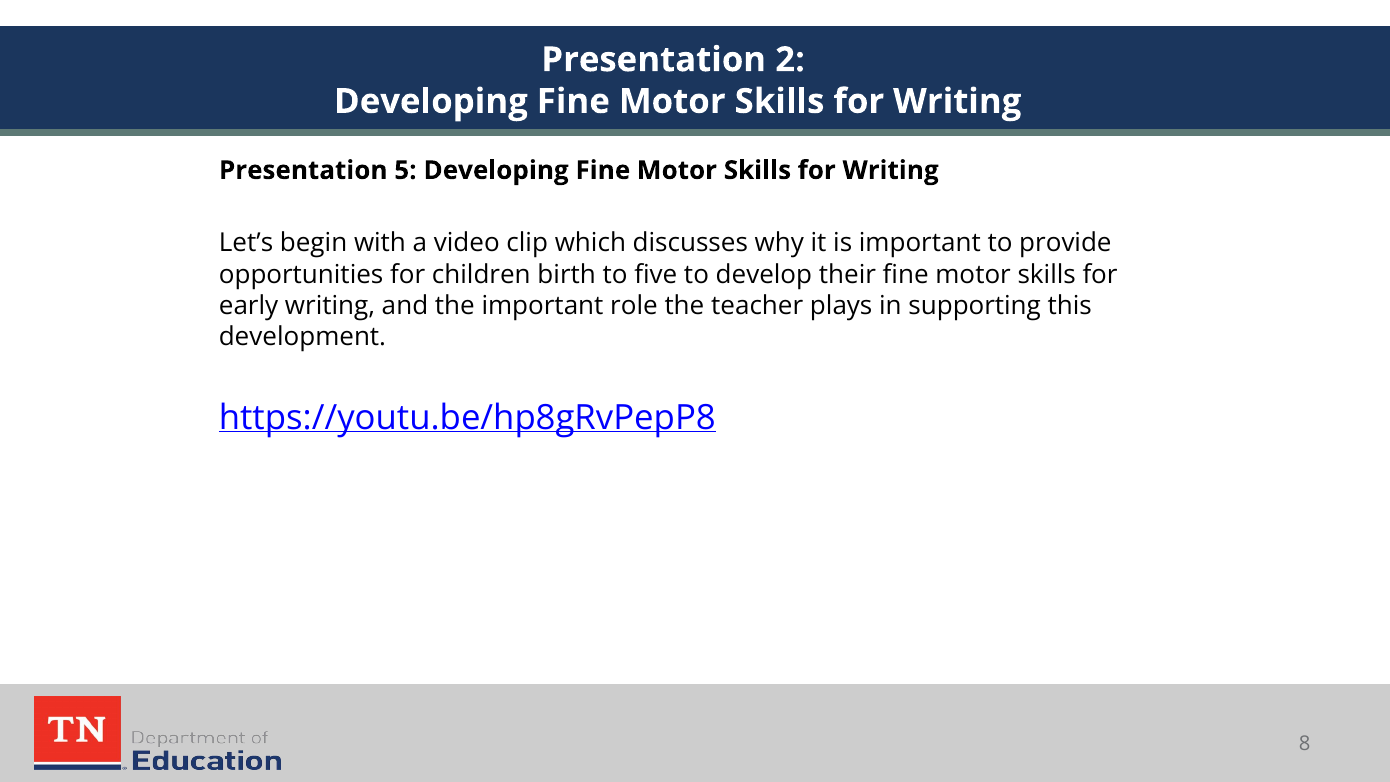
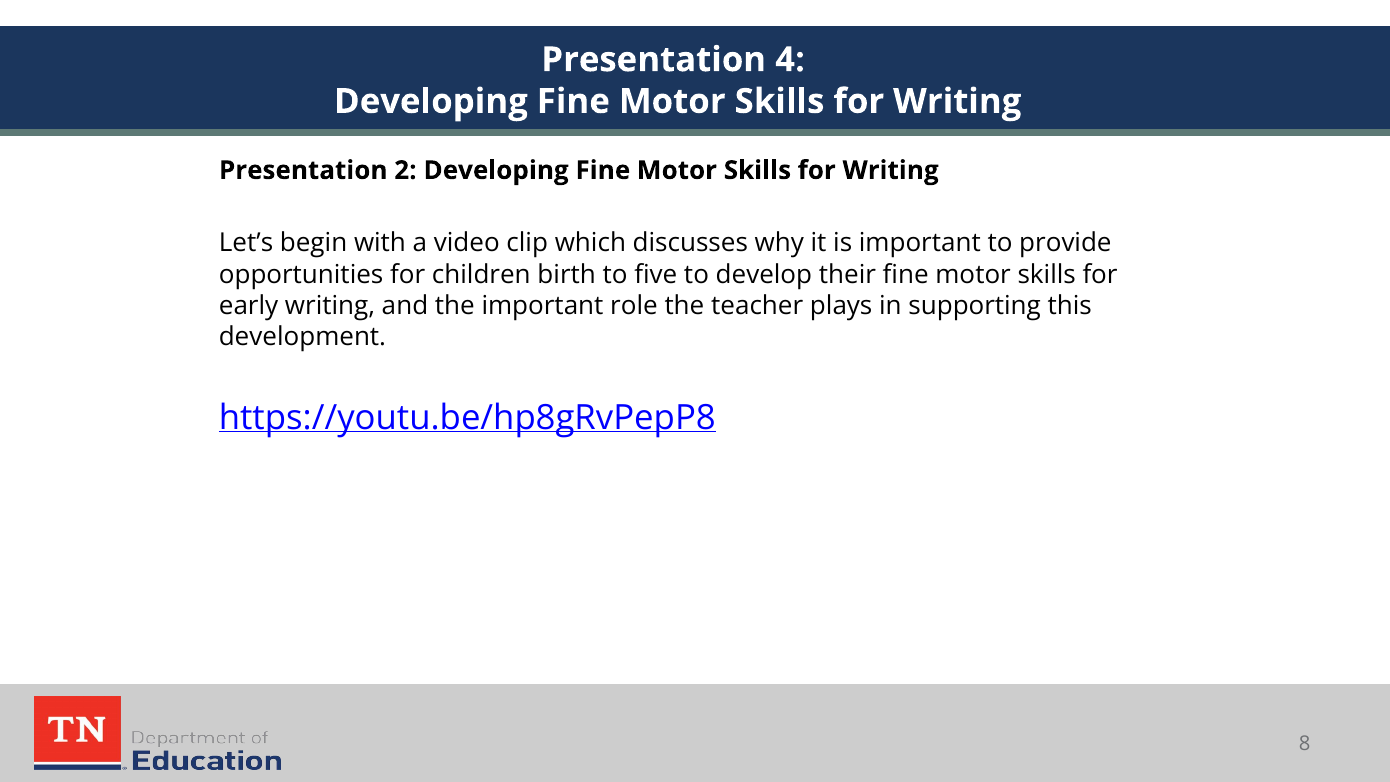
2: 2 -> 4
5: 5 -> 2
